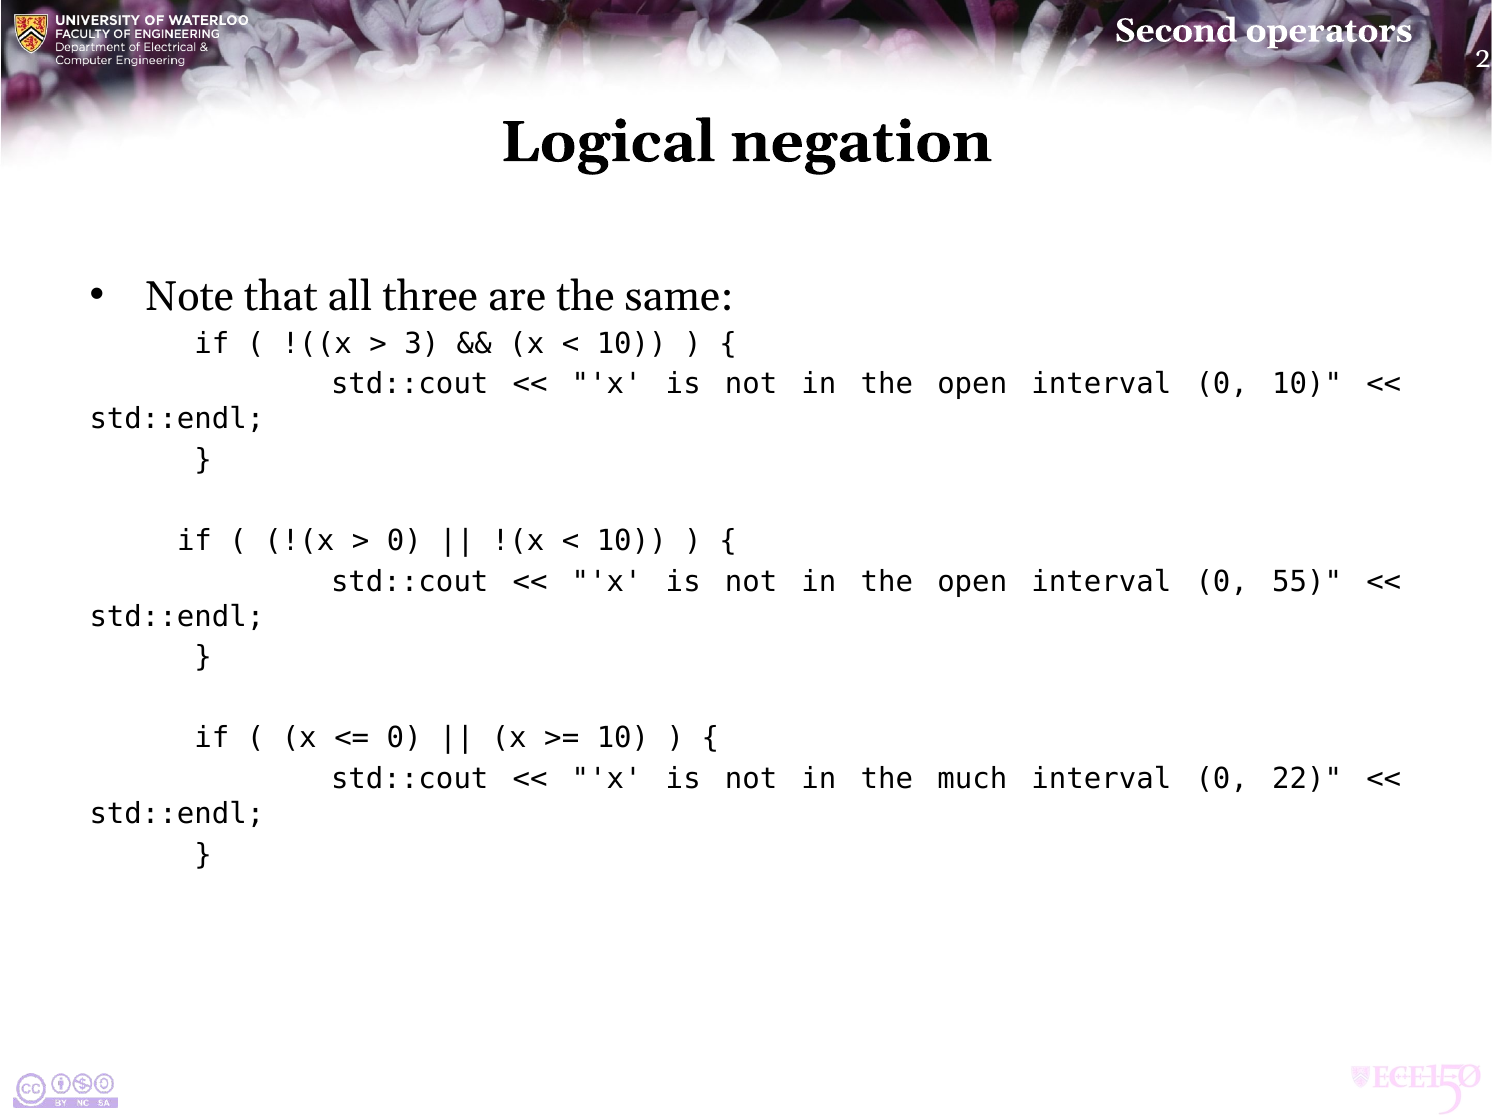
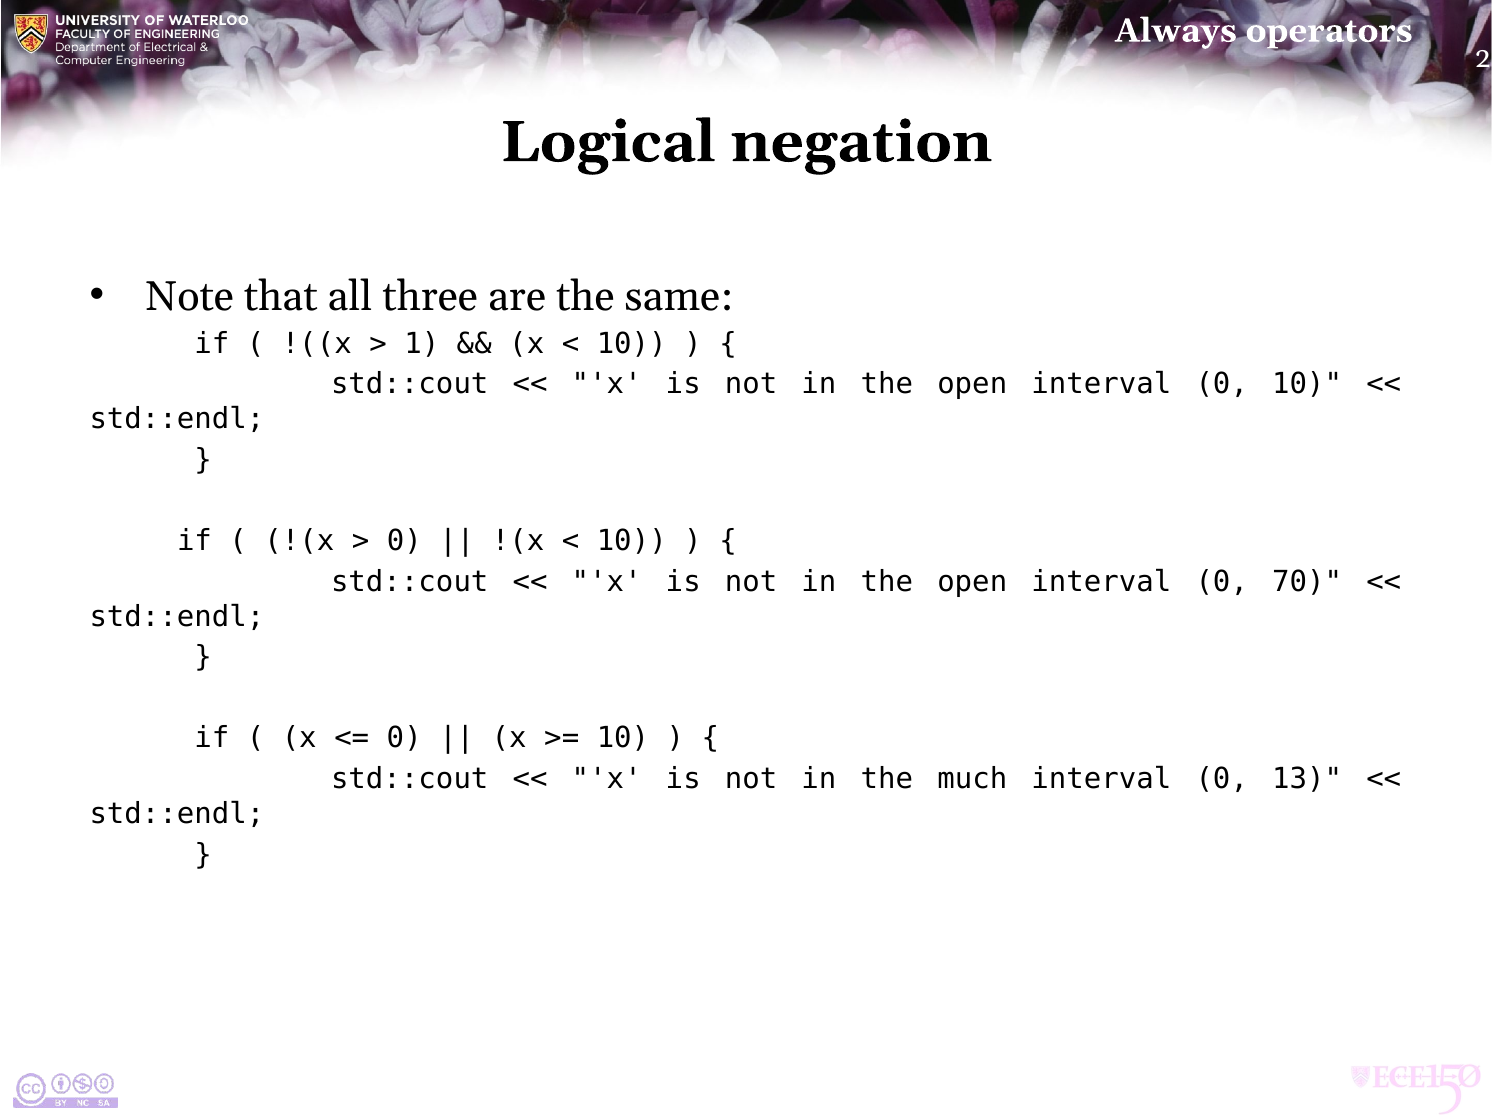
Second: Second -> Always
3: 3 -> 1
55: 55 -> 70
22: 22 -> 13
